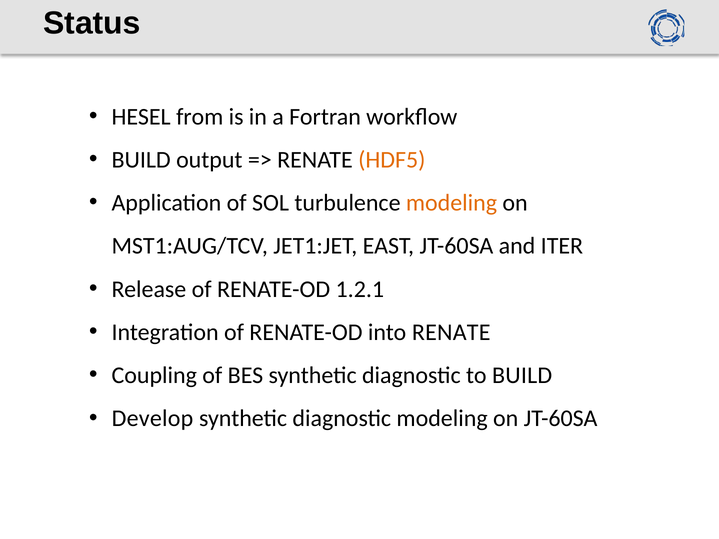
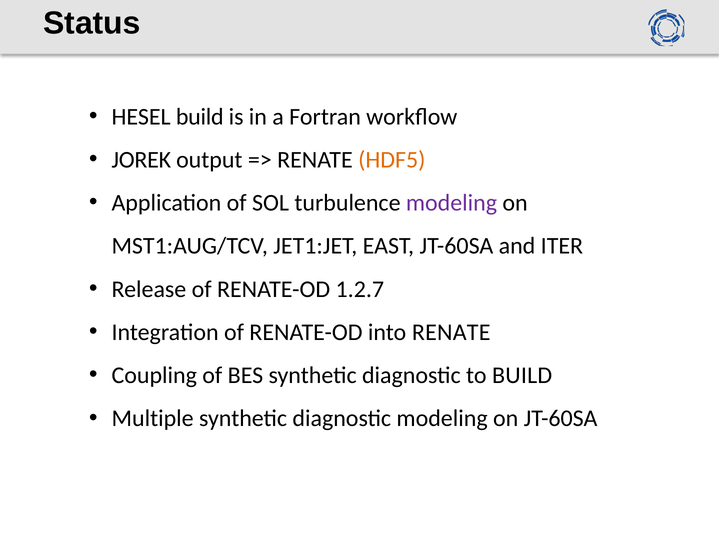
HESEL from: from -> build
BUILD at (141, 160): BUILD -> JOREK
modeling at (451, 203) colour: orange -> purple
1.2.1: 1.2.1 -> 1.2.7
Develop: Develop -> Multiple
